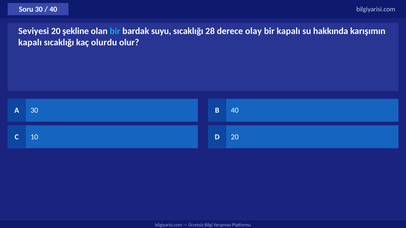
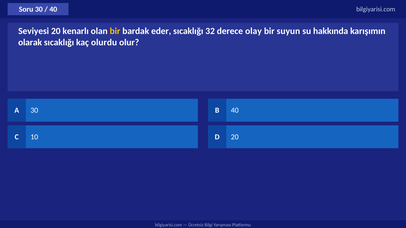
şekline: şekline -> kenarlı
bir at (115, 31) colour: light blue -> yellow
suyu: suyu -> eder
28: 28 -> 32
bir kapalı: kapalı -> suyun
kapalı at (30, 43): kapalı -> olarak
